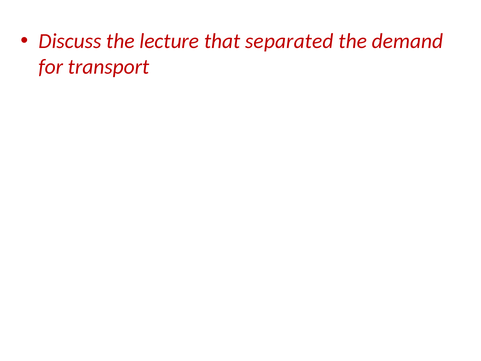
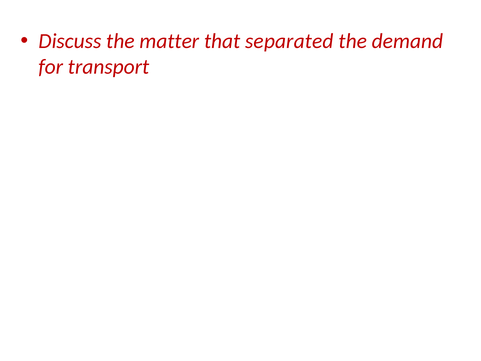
lecture: lecture -> matter
